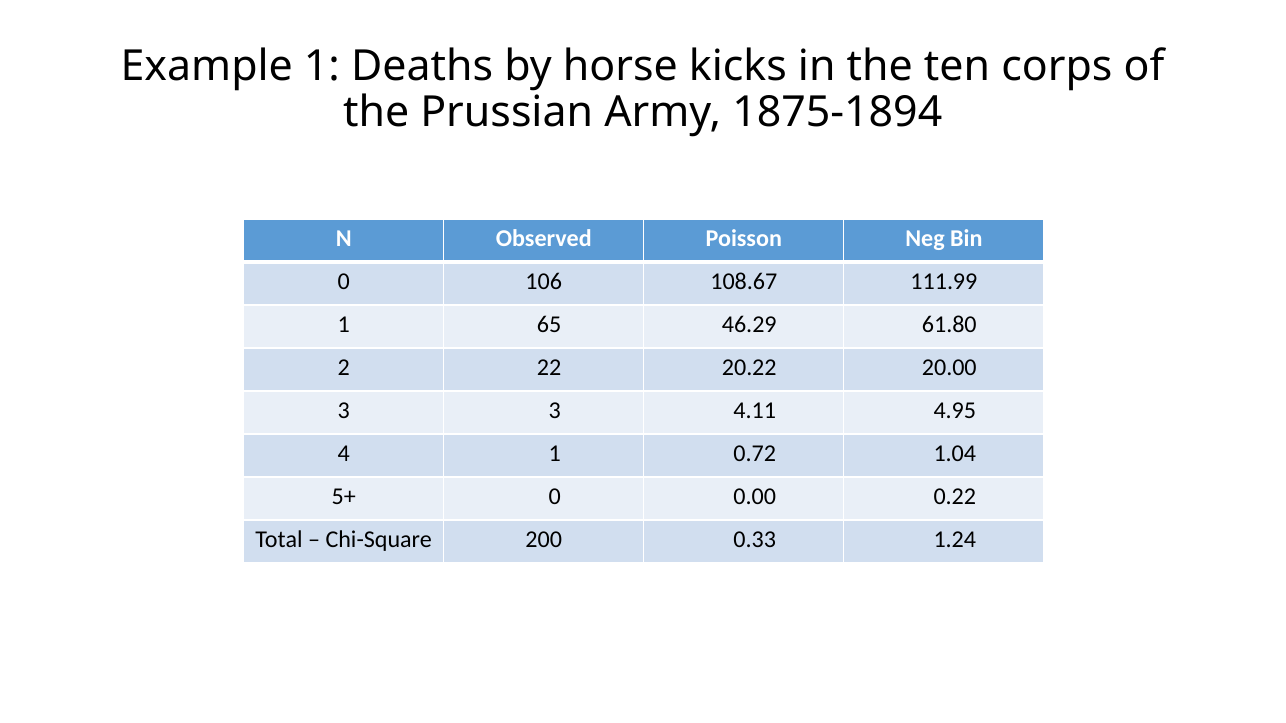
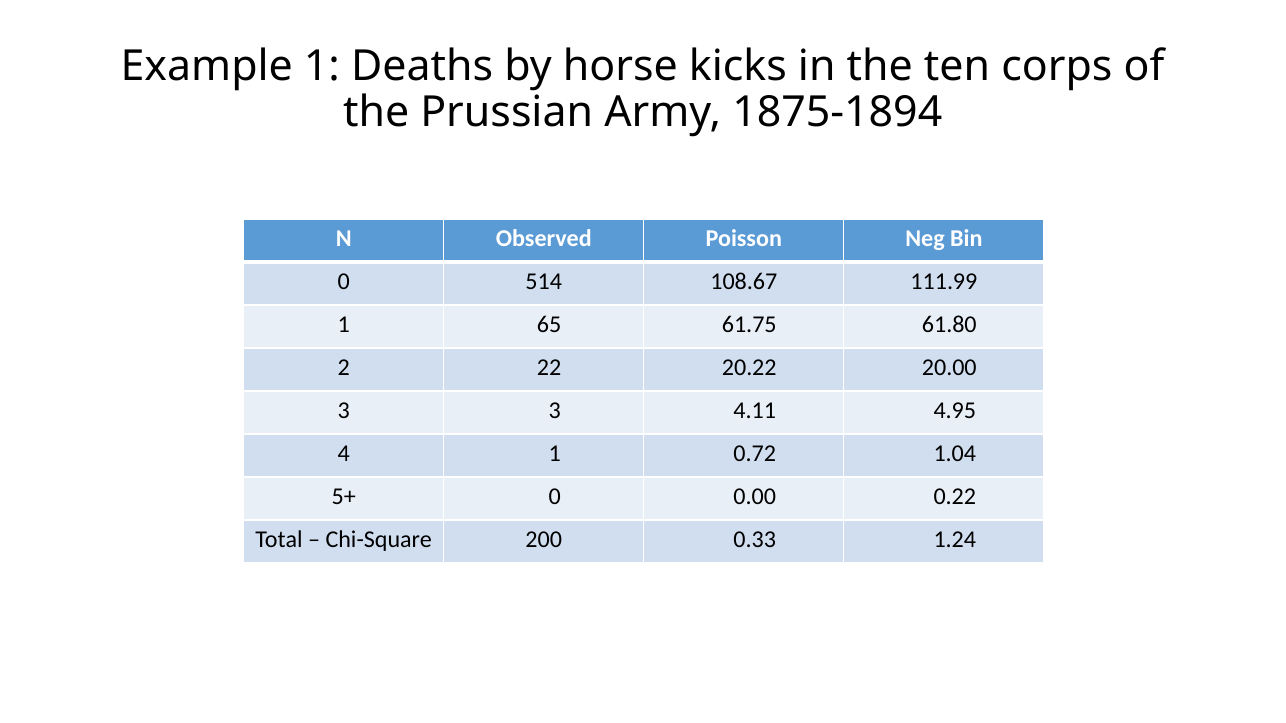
106: 106 -> 514
46.29: 46.29 -> 61.75
